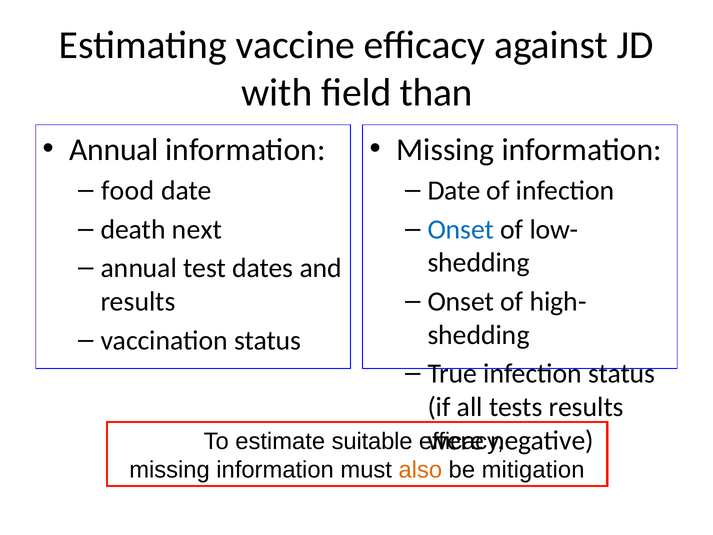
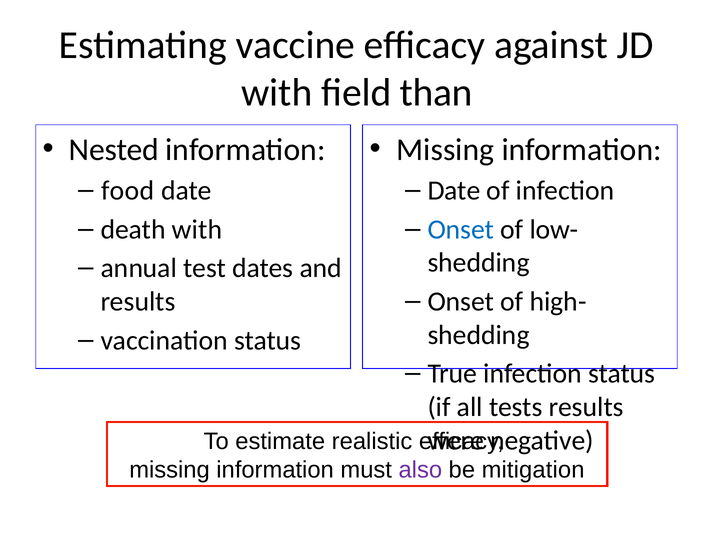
Annual at (114, 150): Annual -> Nested
death next: next -> with
suitable: suitable -> realistic
also colour: orange -> purple
